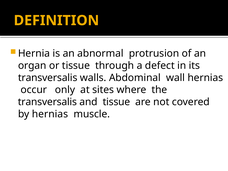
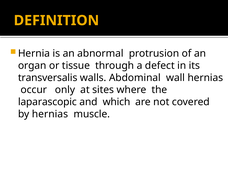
transversalis at (47, 102): transversalis -> laparascopic
and tissue: tissue -> which
